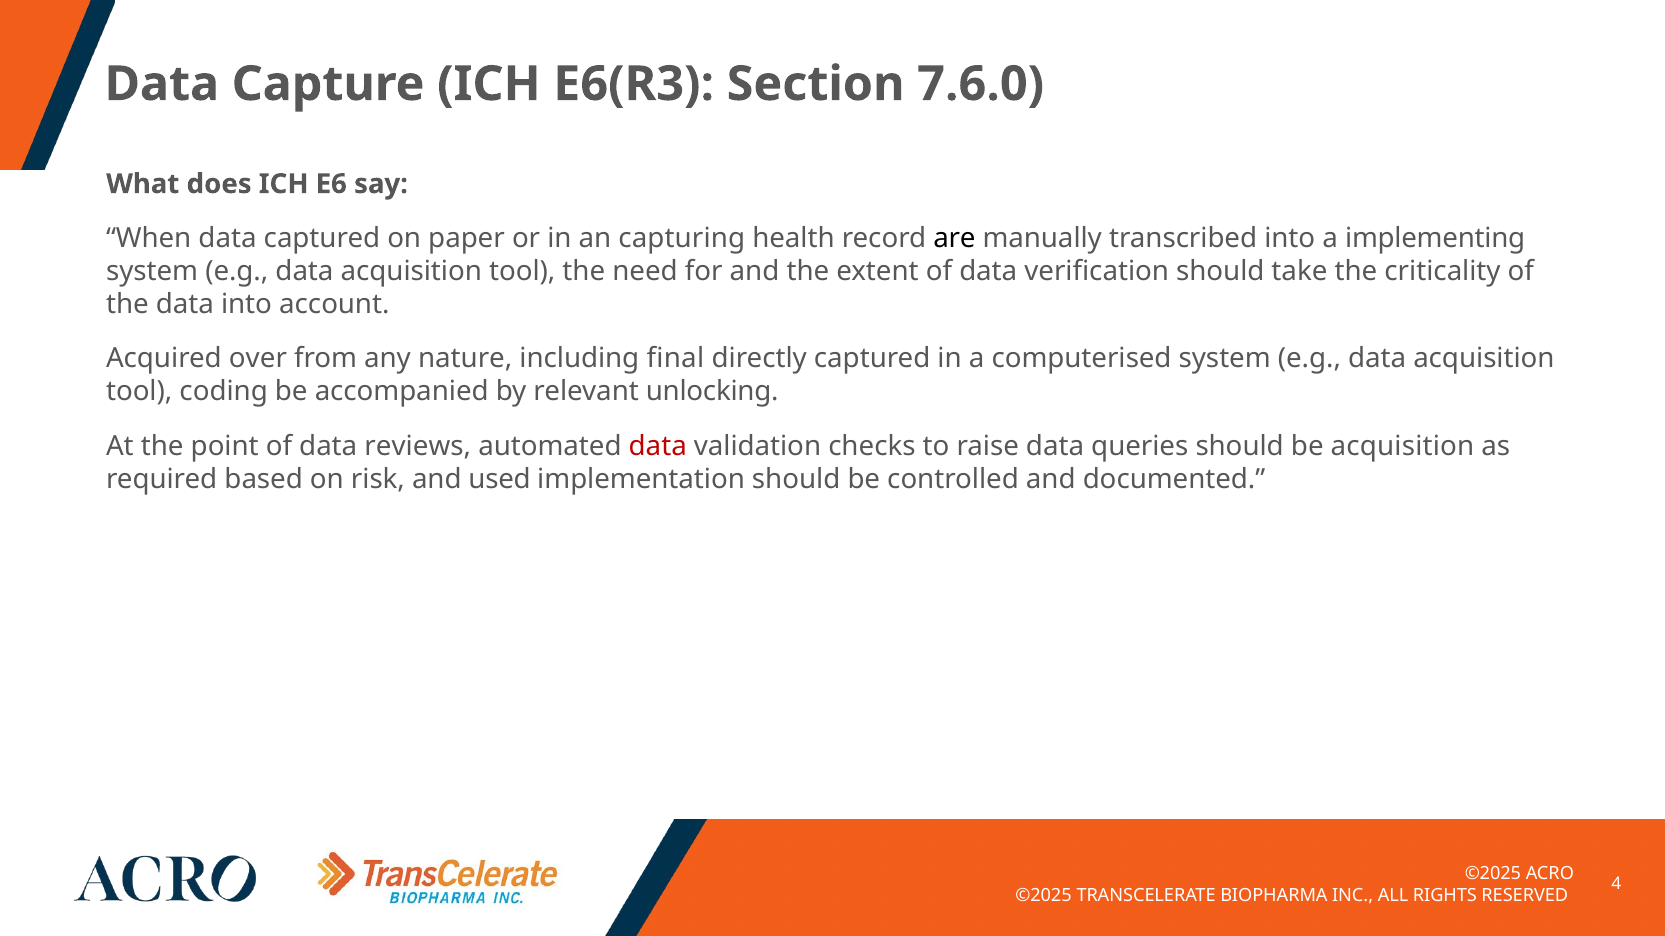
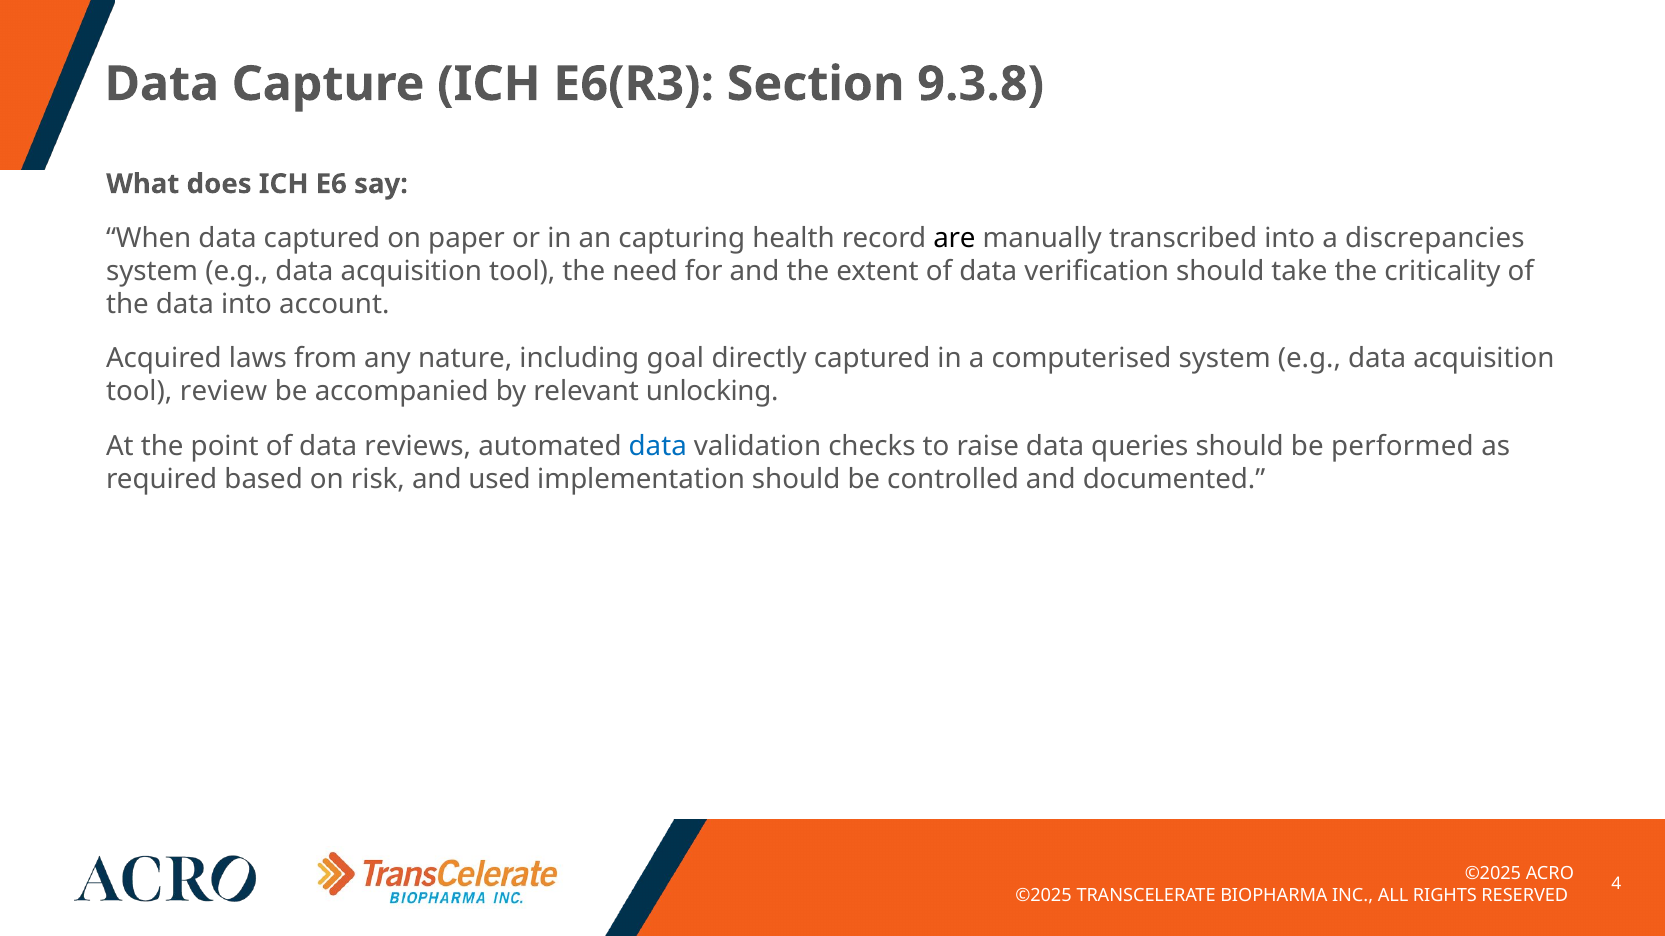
7.6.0: 7.6.0 -> 9.3.8
implementing: implementing -> discrepancies
over: over -> laws
final: final -> goal
coding: coding -> review
data at (658, 446) colour: red -> blue
be acquisition: acquisition -> performed
